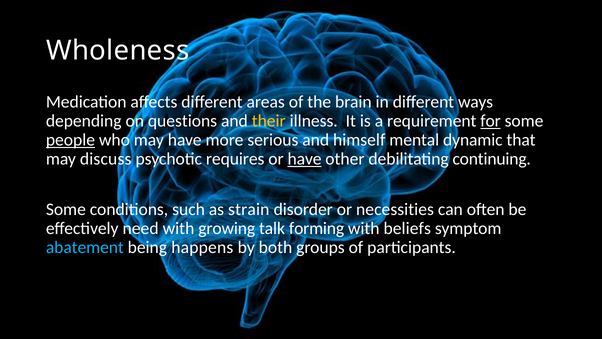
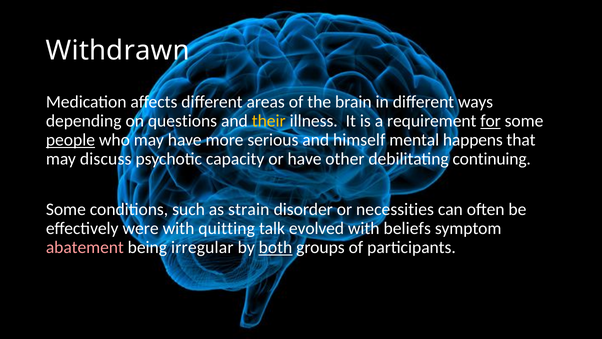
Wholeness: Wholeness -> Withdrawn
dynamic: dynamic -> happens
requires: requires -> capacity
have at (305, 159) underline: present -> none
need: need -> were
growing: growing -> quitting
forming: forming -> evolved
abatement colour: light blue -> pink
happens: happens -> irregular
both underline: none -> present
